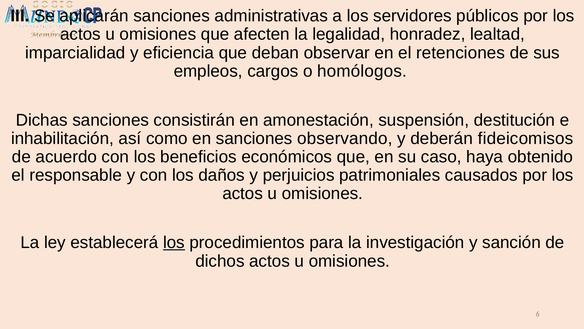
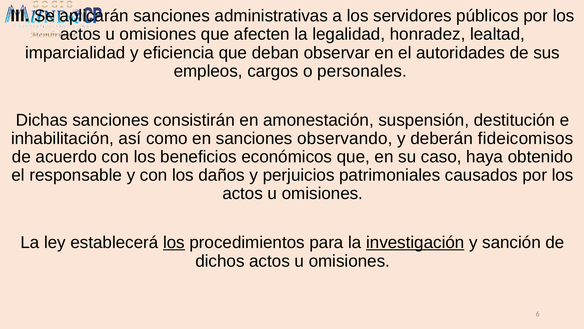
retenciones: retenciones -> autoridades
homólogos: homólogos -> personales
investigación underline: none -> present
